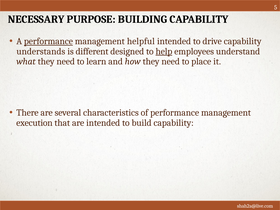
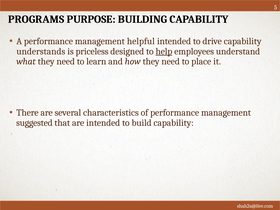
NECESSARY: NECESSARY -> PROGRAMS
performance at (48, 41) underline: present -> none
different: different -> priceless
execution: execution -> suggested
